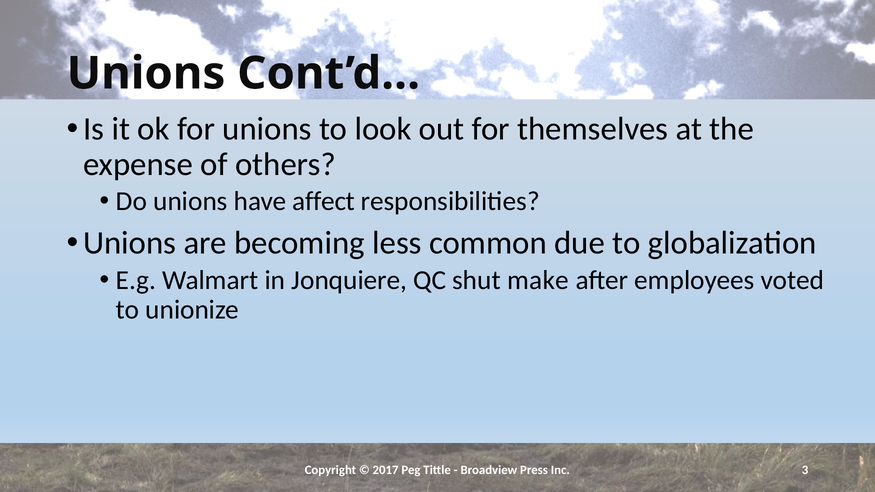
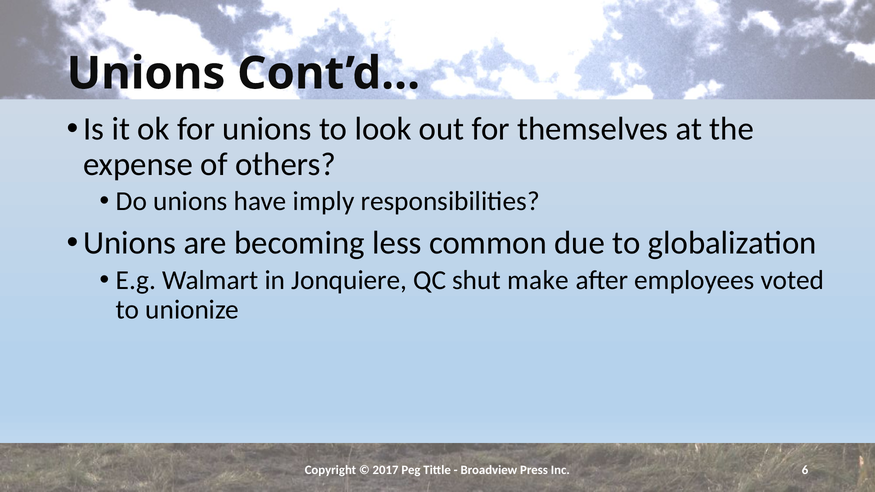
affect: affect -> imply
3: 3 -> 6
